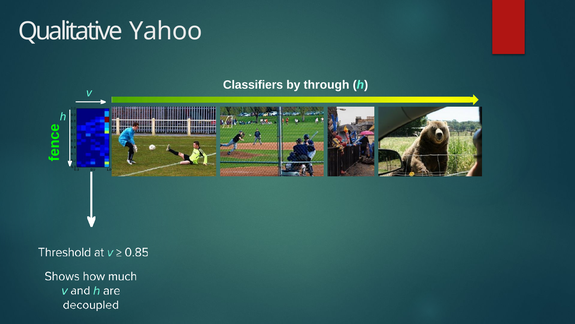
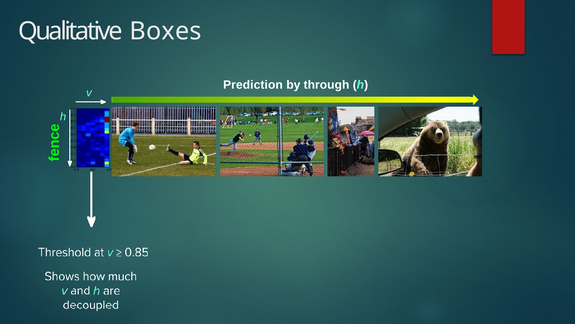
Yahoo: Yahoo -> Boxes
Classifiers: Classifiers -> Prediction
